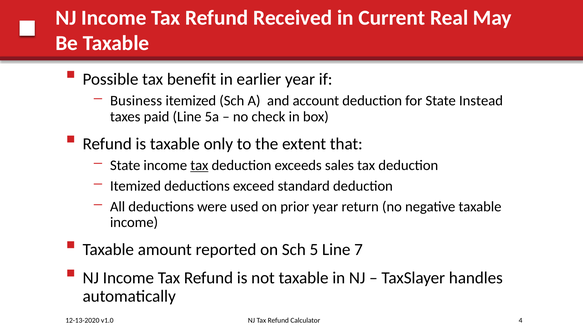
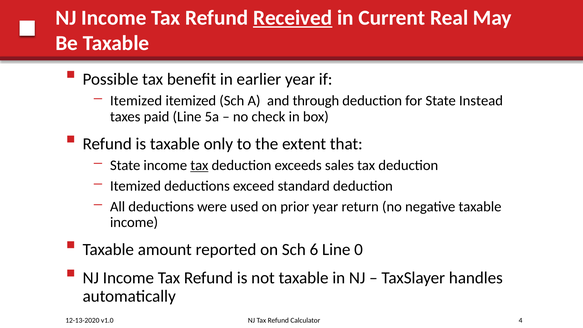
Received underline: none -> present
Business at (136, 101): Business -> Itemized
account: account -> through
5: 5 -> 6
7: 7 -> 0
